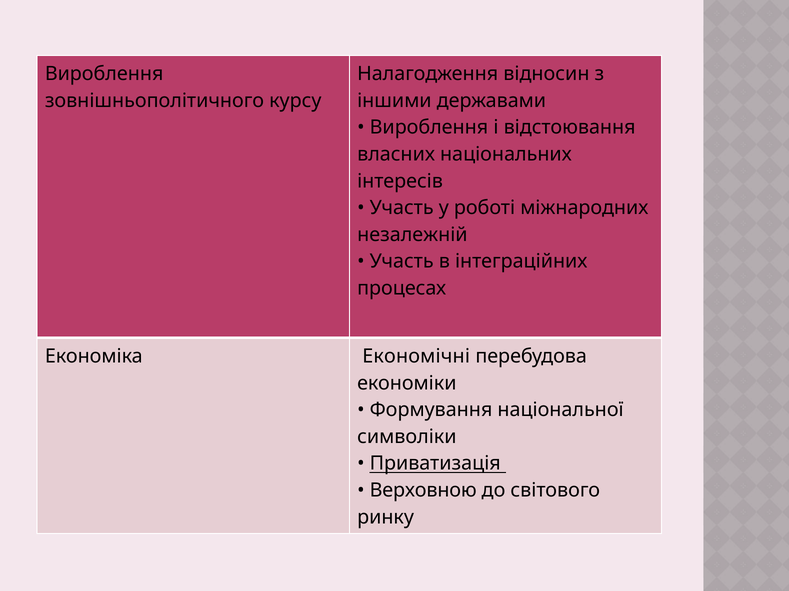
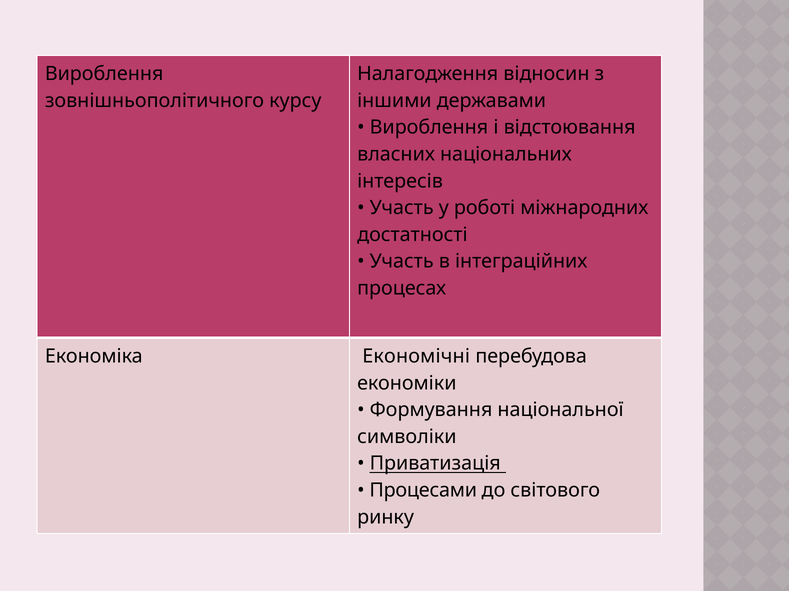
незалежній: незалежній -> достатності
Верховною: Верховною -> Процесами
